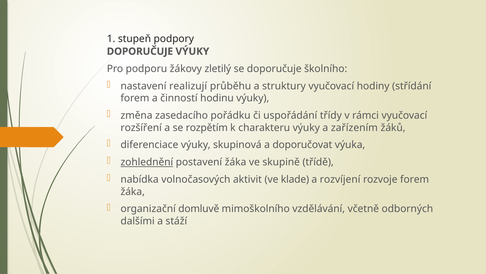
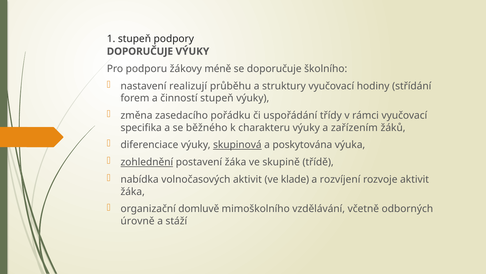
zletilý: zletilý -> méně
činností hodinu: hodinu -> stupeň
rozšíření: rozšíření -> specifika
rozpětím: rozpětím -> běžného
skupinová underline: none -> present
doporučovat: doporučovat -> poskytována
rozvoje forem: forem -> aktivit
dalšími: dalšími -> úrovně
